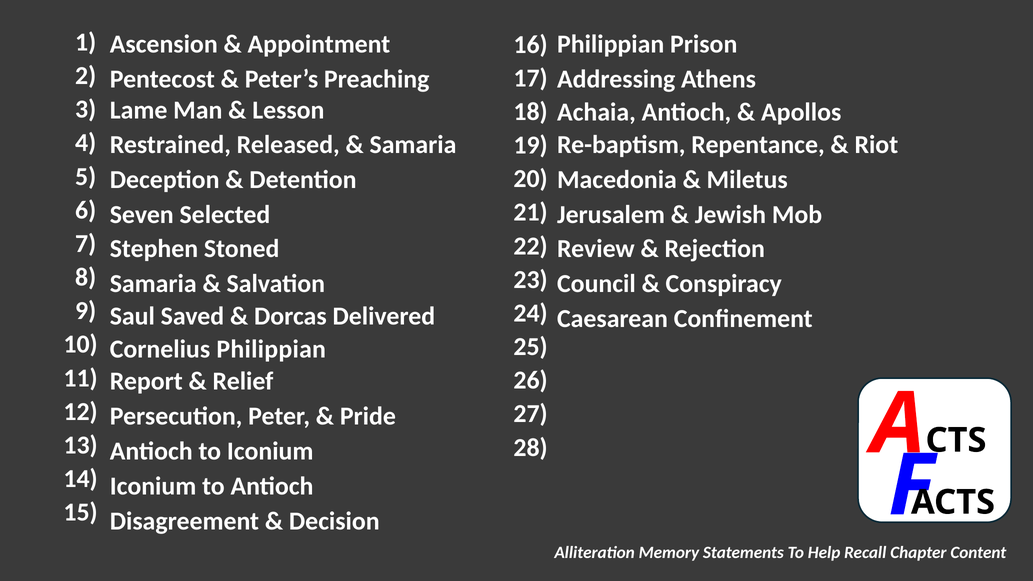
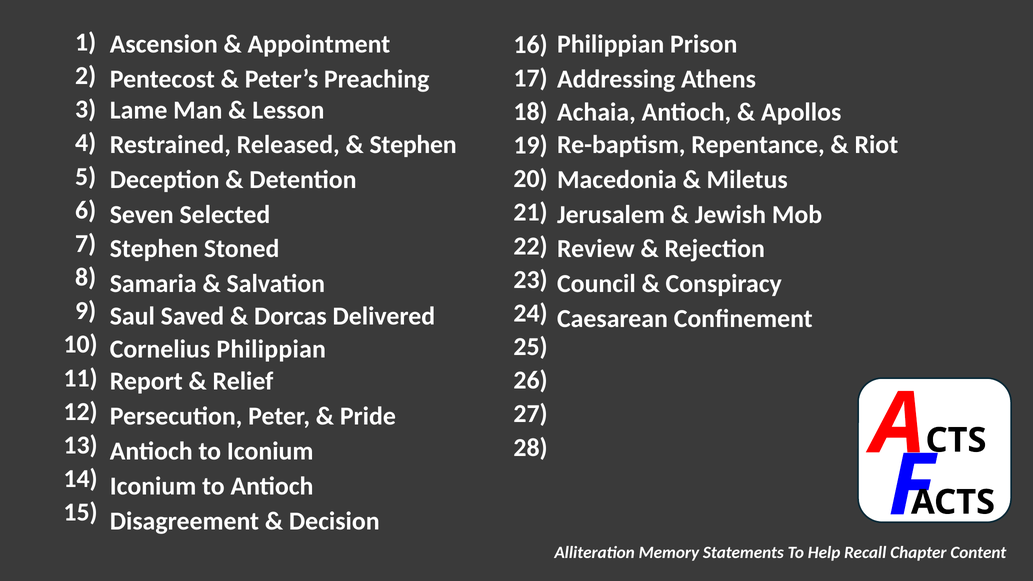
Samaria at (413, 145): Samaria -> Stephen
